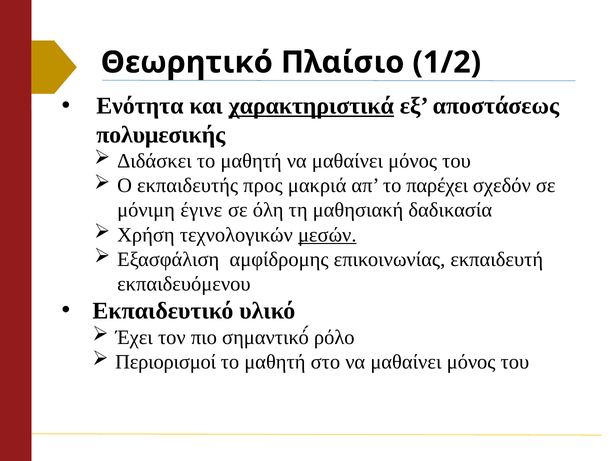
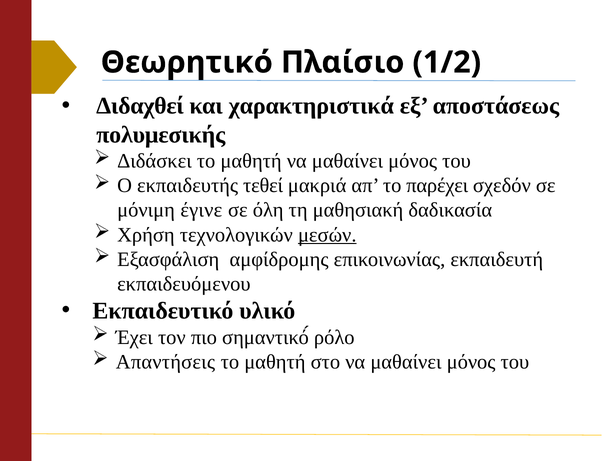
Ενότητα: Ενότητα -> Διδαχθεί
χαρακτηριστικά underline: present -> none
προς: προς -> τεθεί
Περιορισμοί: Περιορισμοί -> Απαντήσεις
